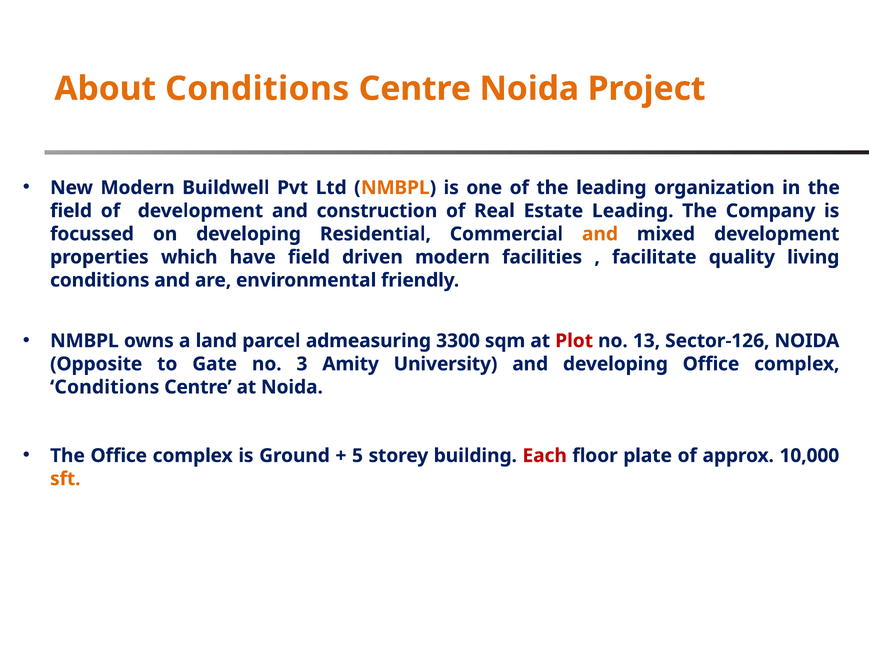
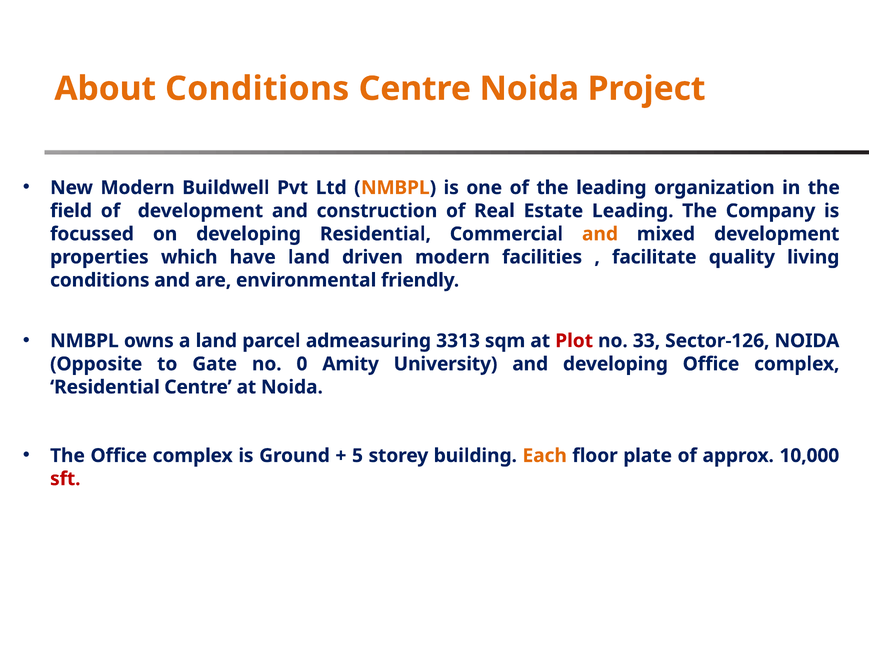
have field: field -> land
3300: 3300 -> 3313
13: 13 -> 33
3: 3 -> 0
Conditions at (105, 388): Conditions -> Residential
Each colour: red -> orange
sft colour: orange -> red
